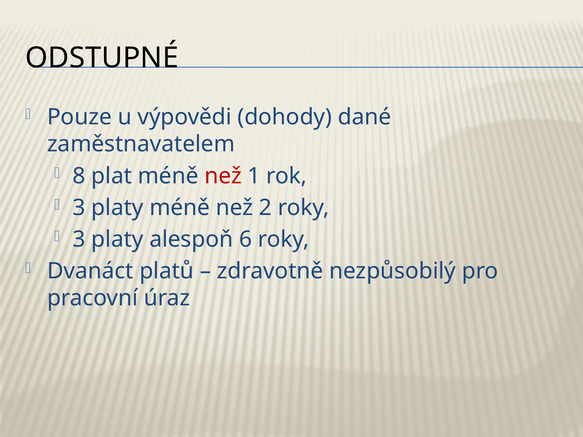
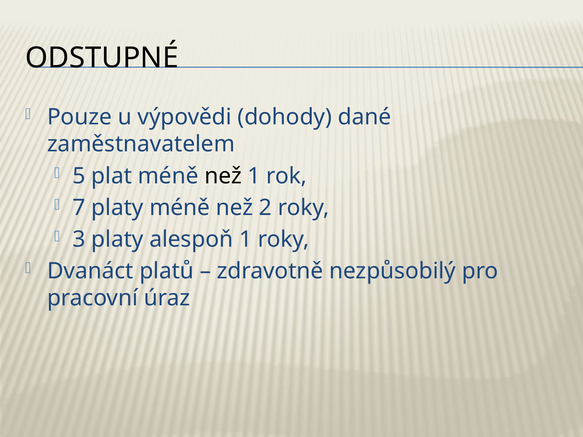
8: 8 -> 5
než at (223, 176) colour: red -> black
3 at (79, 208): 3 -> 7
alespoň 6: 6 -> 1
